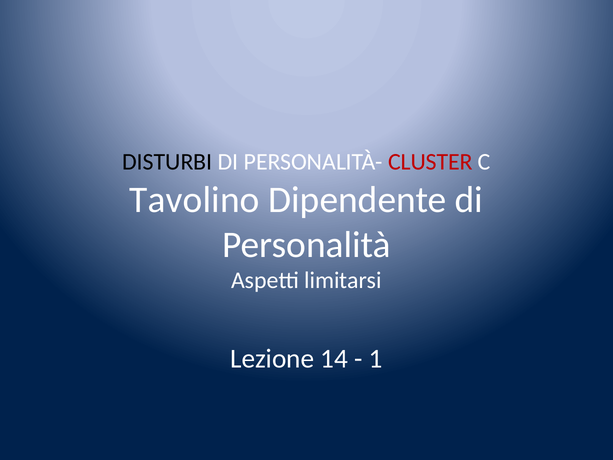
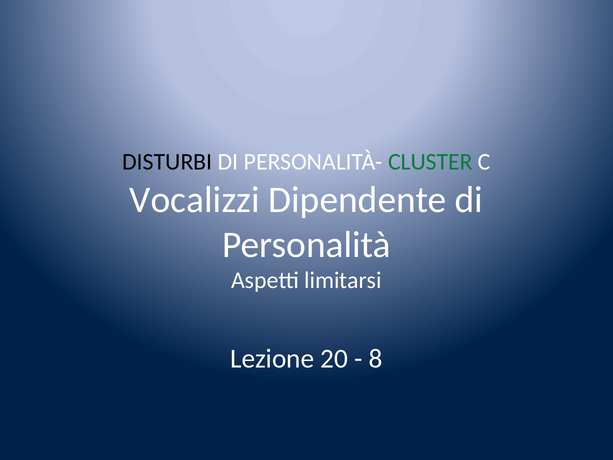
CLUSTER colour: red -> green
Tavolino: Tavolino -> Vocalizzi
14: 14 -> 20
1: 1 -> 8
